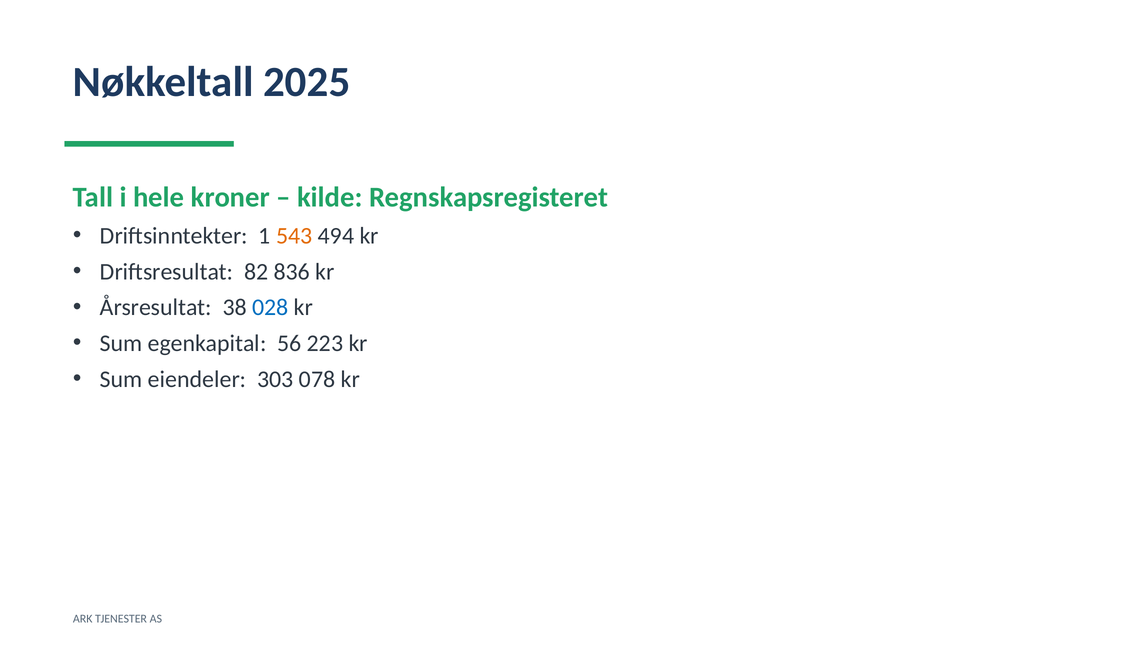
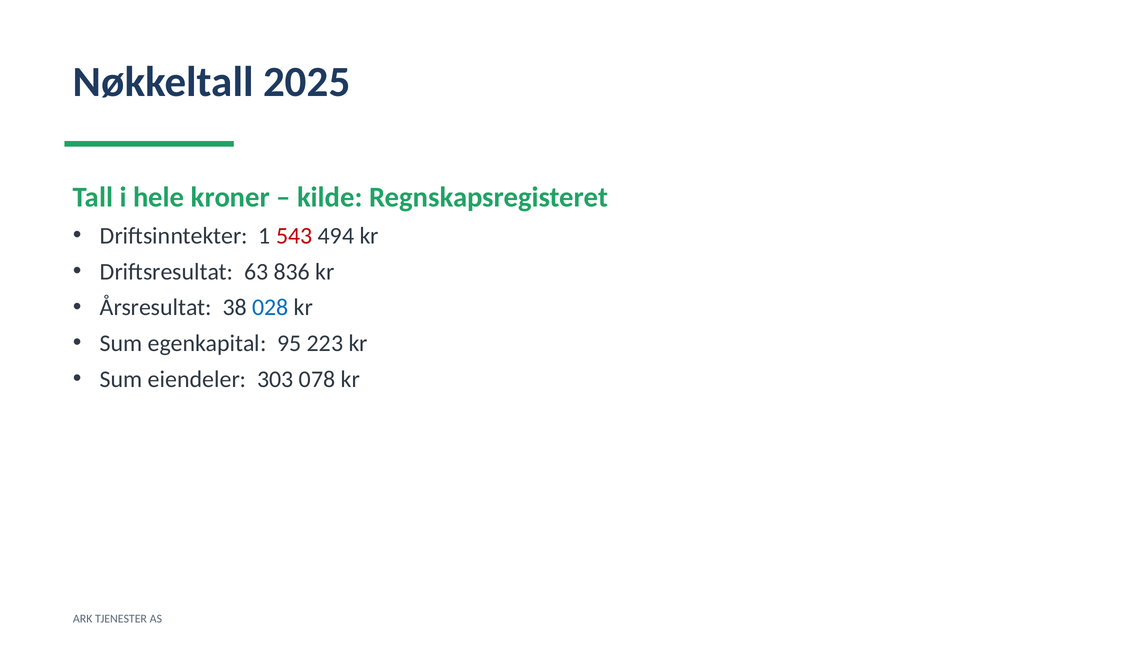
543 colour: orange -> red
82: 82 -> 63
56: 56 -> 95
